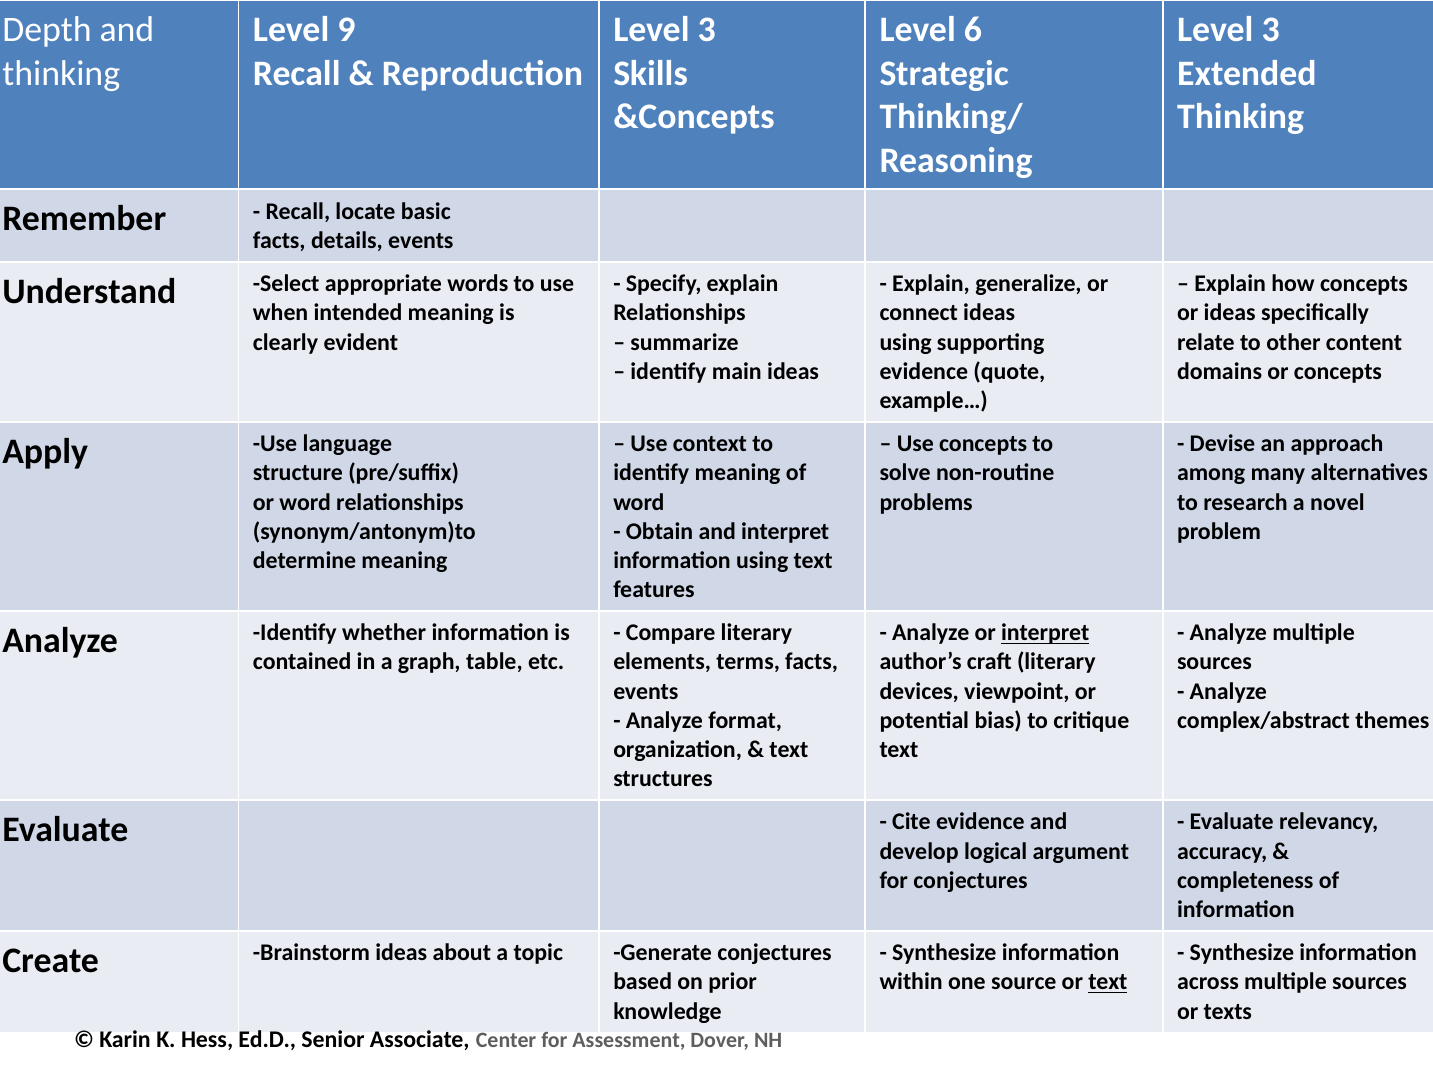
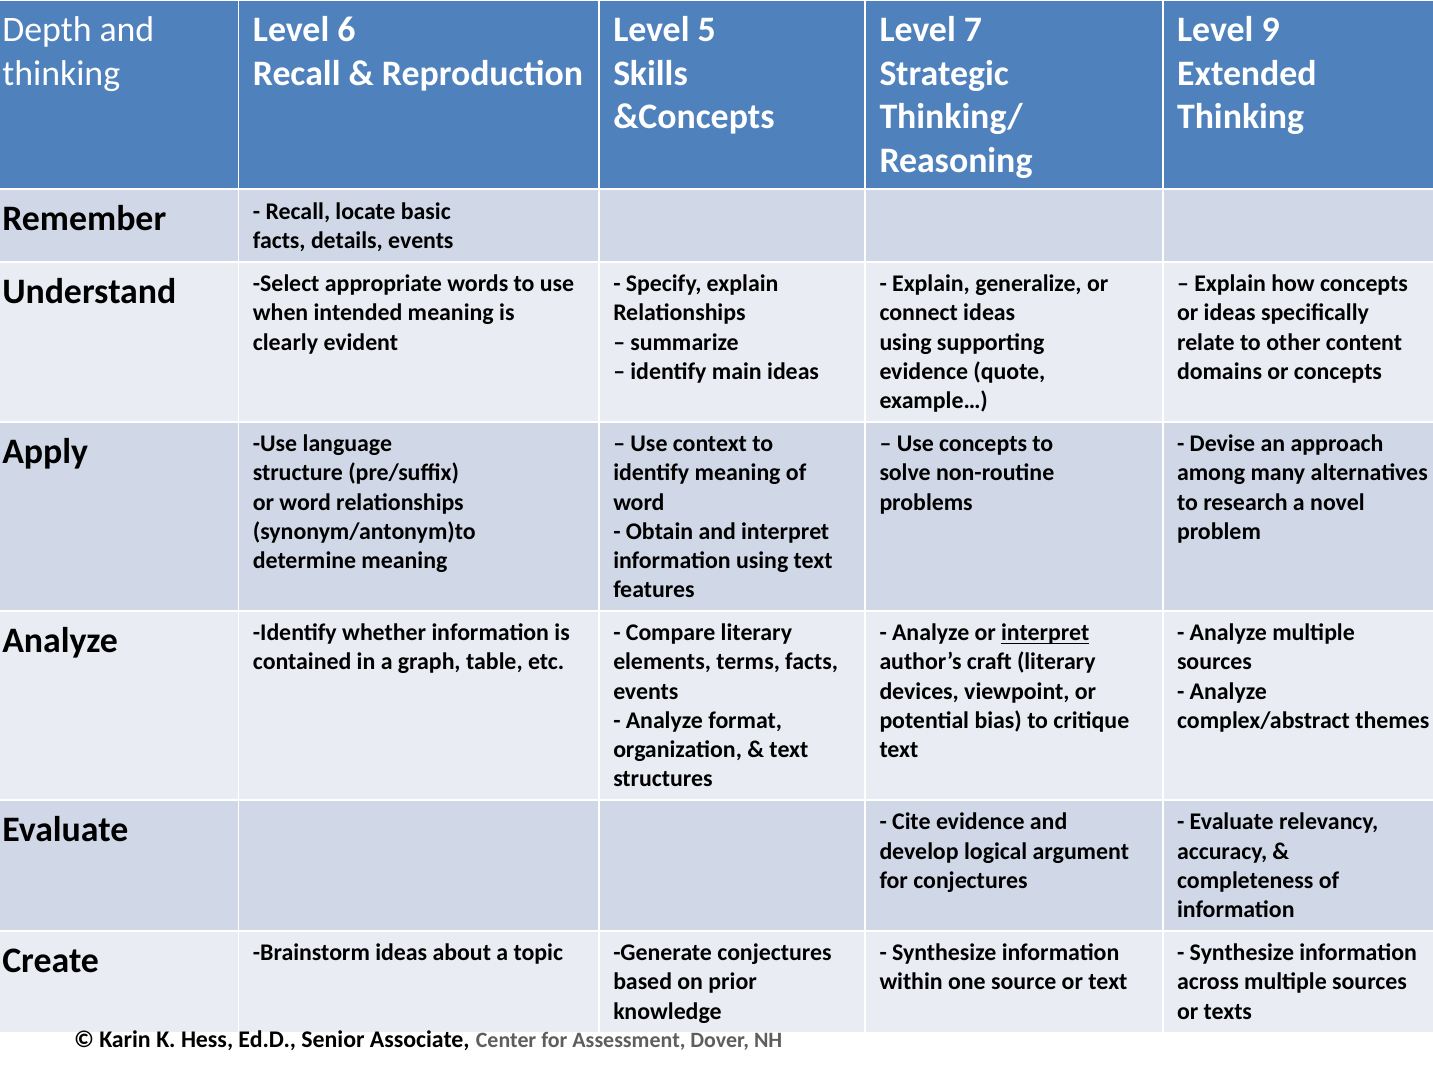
9: 9 -> 6
3 at (707, 29): 3 -> 5
6: 6 -> 7
3 at (1271, 29): 3 -> 9
text at (1108, 982) underline: present -> none
